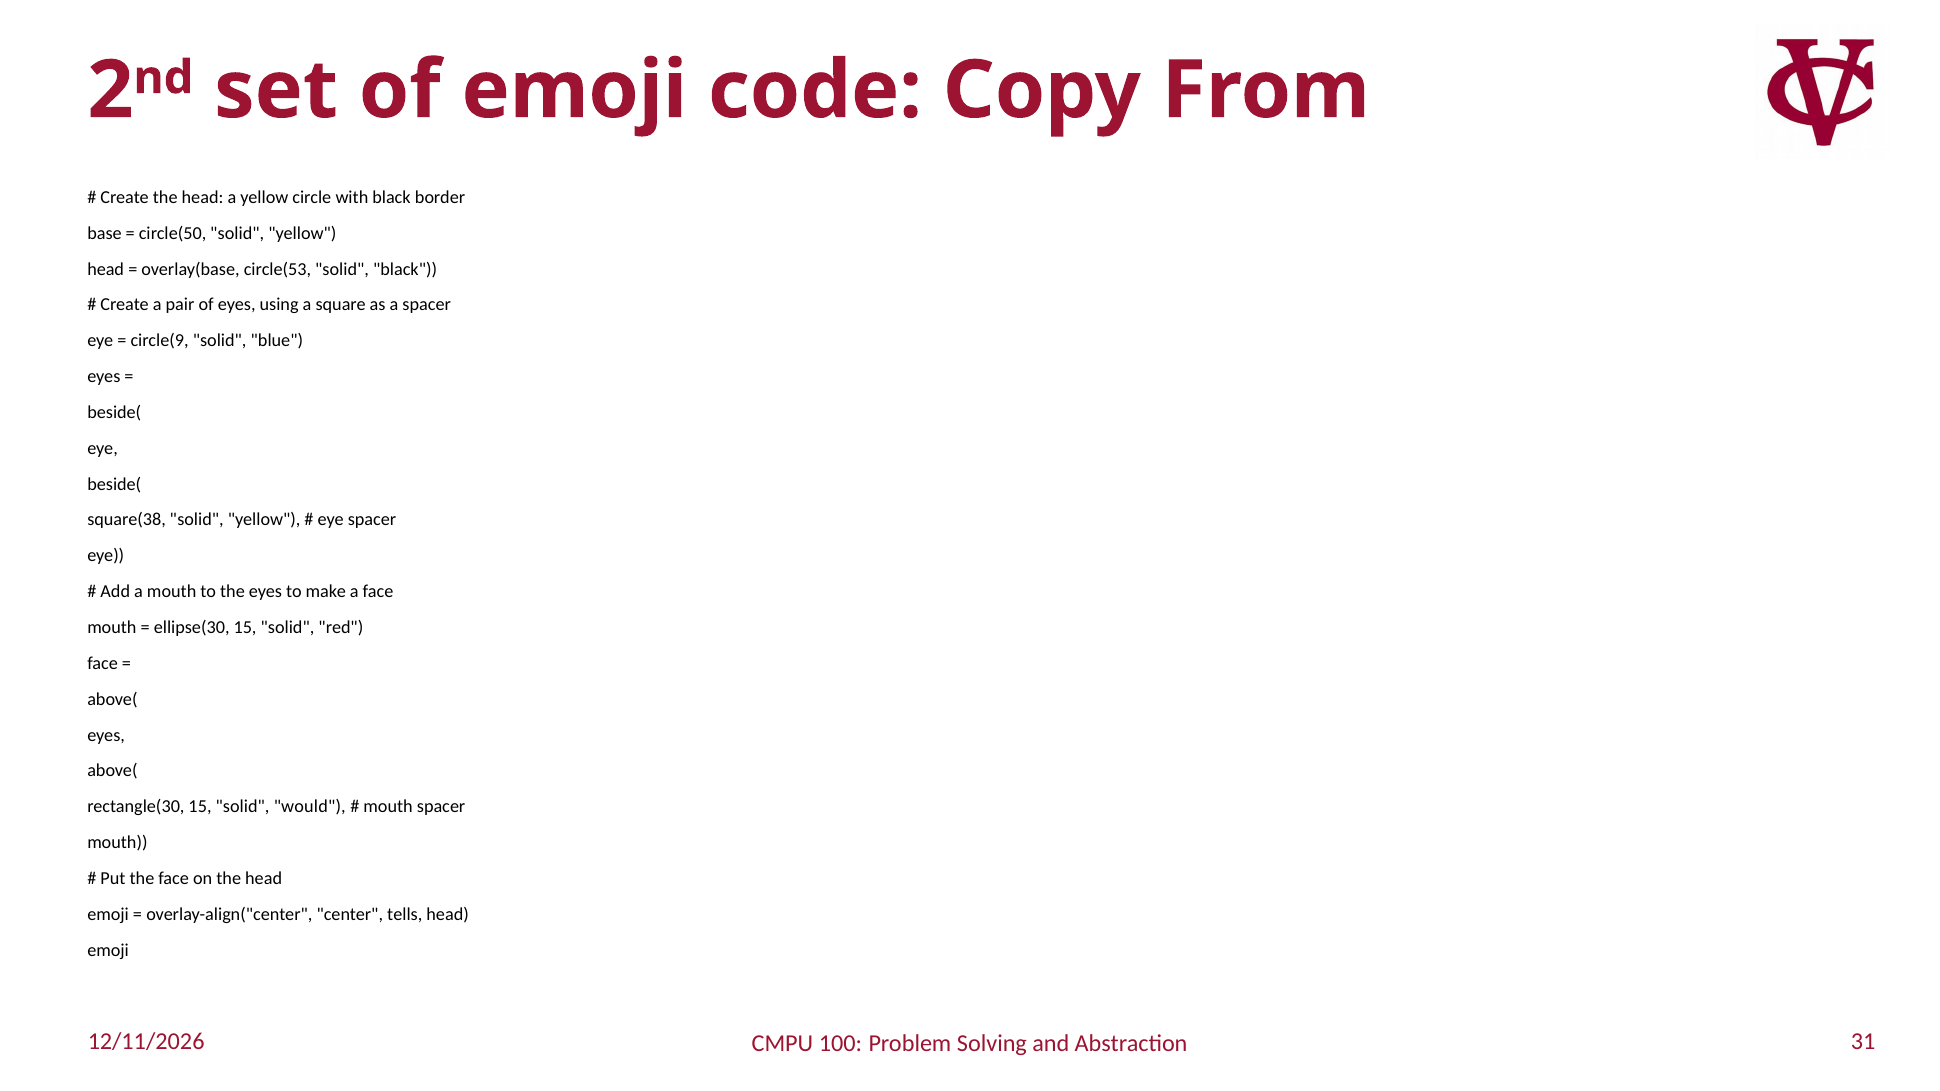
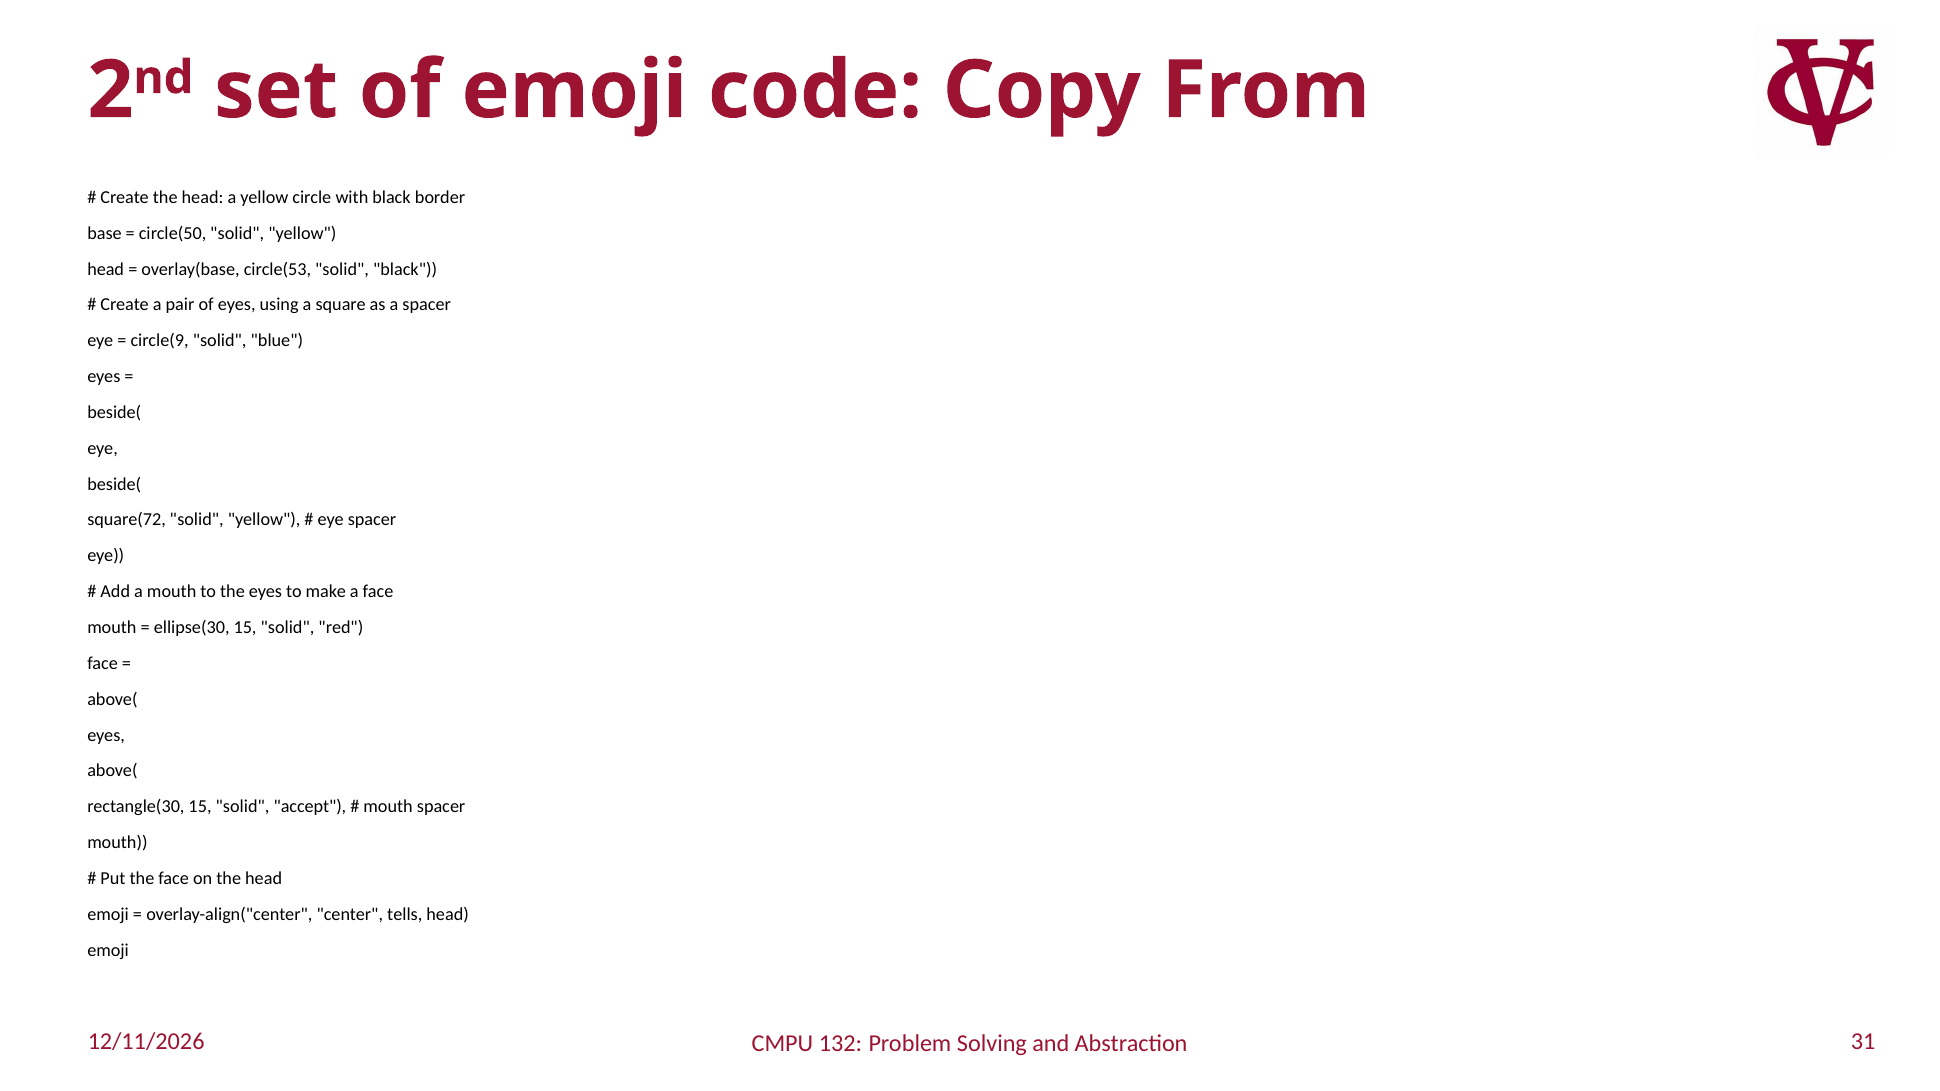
square(38: square(38 -> square(72
would: would -> accept
100: 100 -> 132
